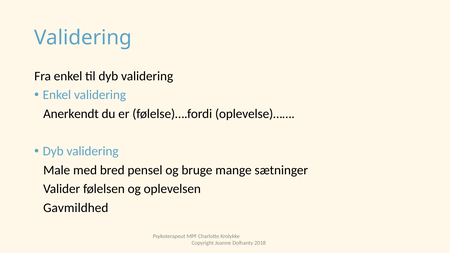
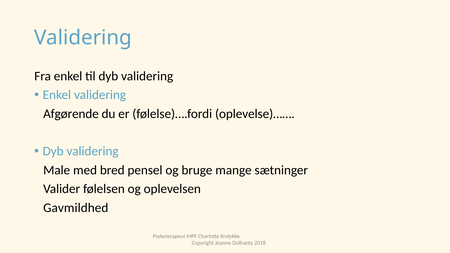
Anerkendt: Anerkendt -> Afgørende
